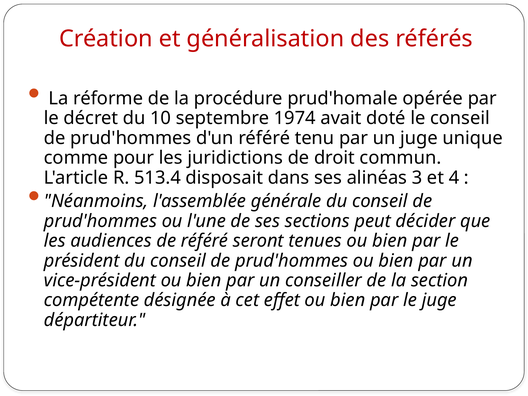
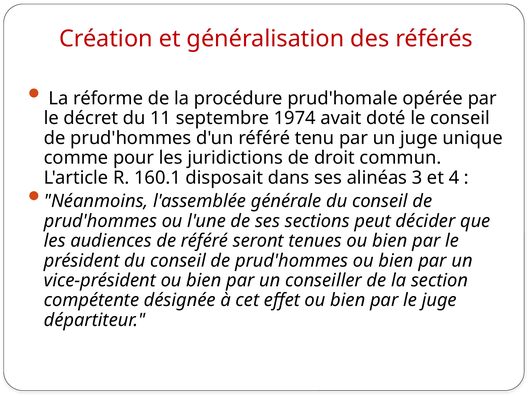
10: 10 -> 11
513.4: 513.4 -> 160.1
